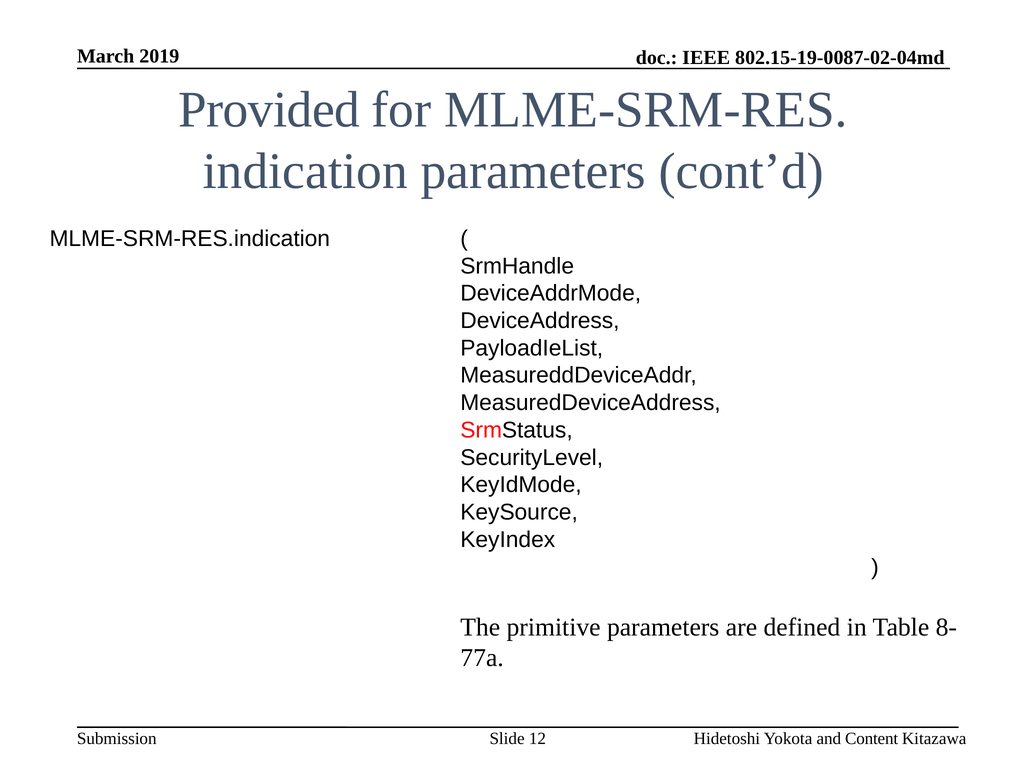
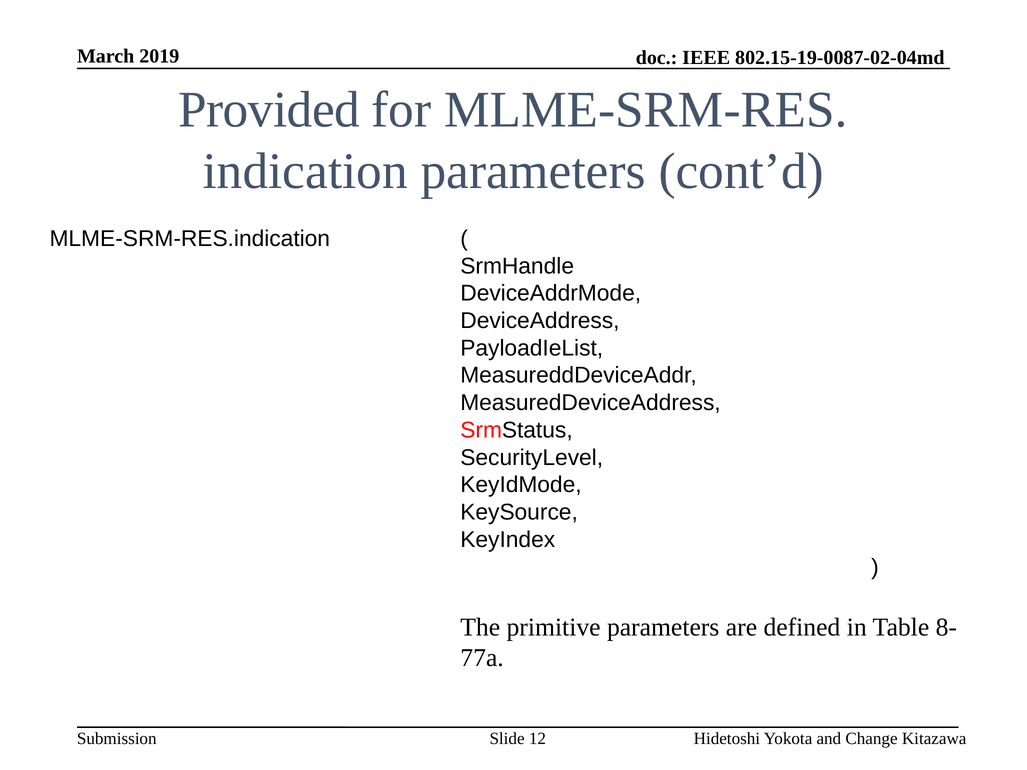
Content: Content -> Change
